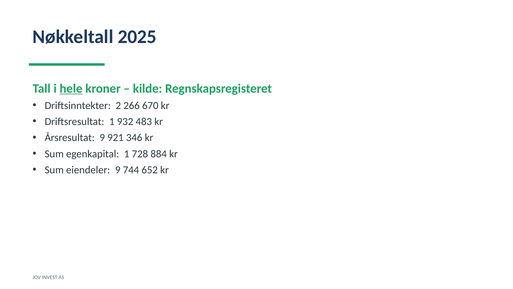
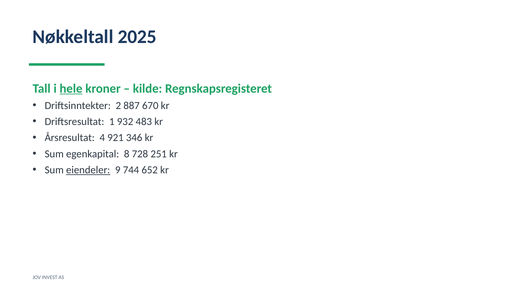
266: 266 -> 887
Årsresultat 9: 9 -> 4
egenkapital 1: 1 -> 8
884: 884 -> 251
eiendeler underline: none -> present
